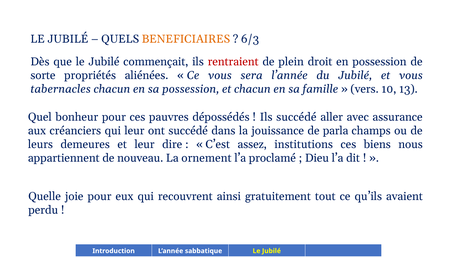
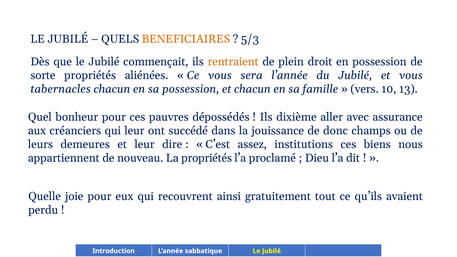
6/3: 6/3 -> 5/3
rentraient colour: red -> orange
Ils succédé: succédé -> dixième
parla: parla -> donc
La ornement: ornement -> propriétés
